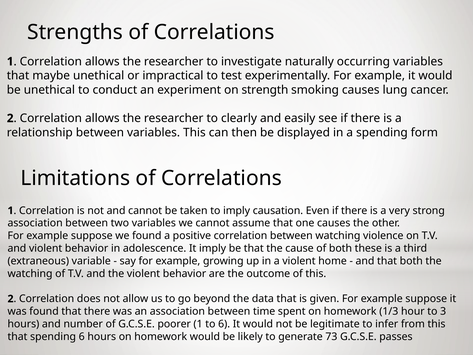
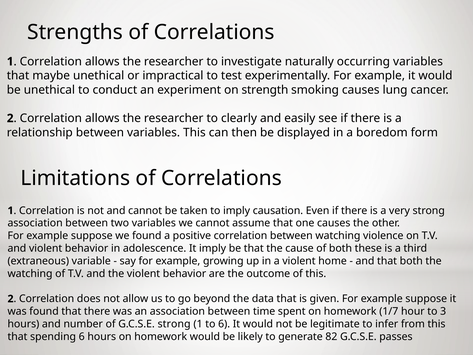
a spending: spending -> boredom
1/3: 1/3 -> 1/7
G.C.S.E poorer: poorer -> strong
73: 73 -> 82
